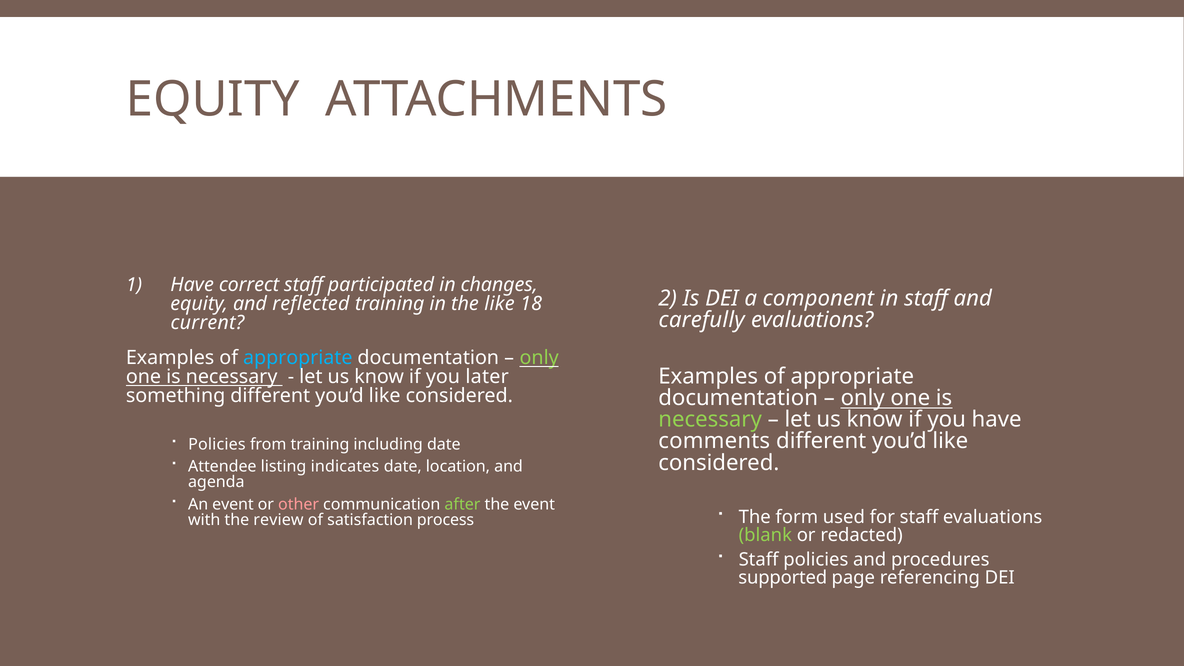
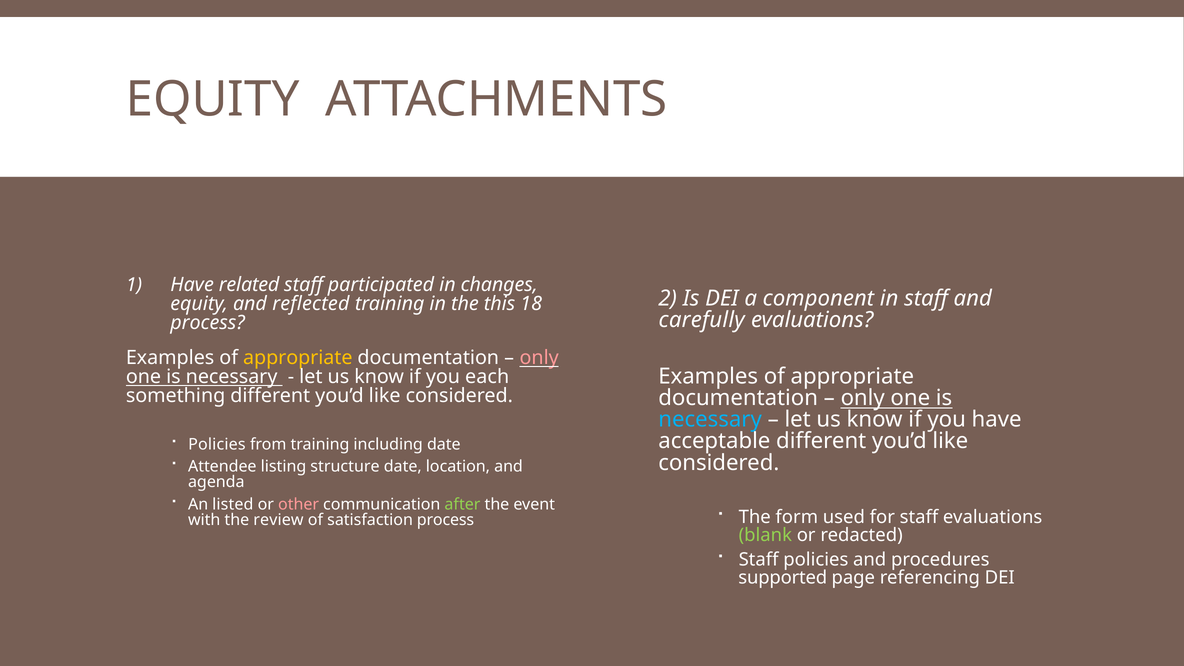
correct: correct -> related
the like: like -> this
current at (207, 323): current -> process
appropriate at (298, 358) colour: light blue -> yellow
only at (539, 358) colour: light green -> pink
later: later -> each
necessary at (710, 420) colour: light green -> light blue
comments: comments -> acceptable
indicates: indicates -> structure
An event: event -> listed
